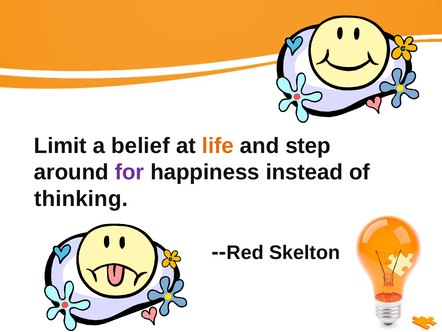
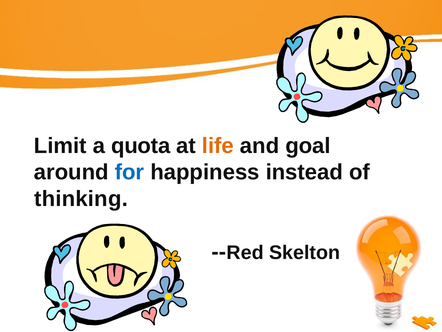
belief: belief -> quota
step: step -> goal
for colour: purple -> blue
